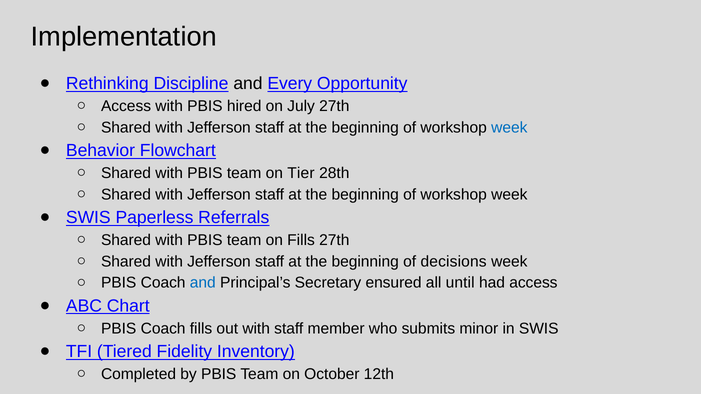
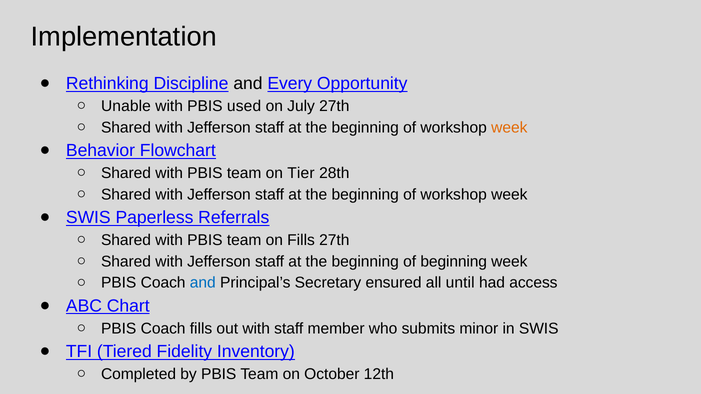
Access at (126, 106): Access -> Unable
hired: hired -> used
week at (509, 128) colour: blue -> orange
of decisions: decisions -> beginning
